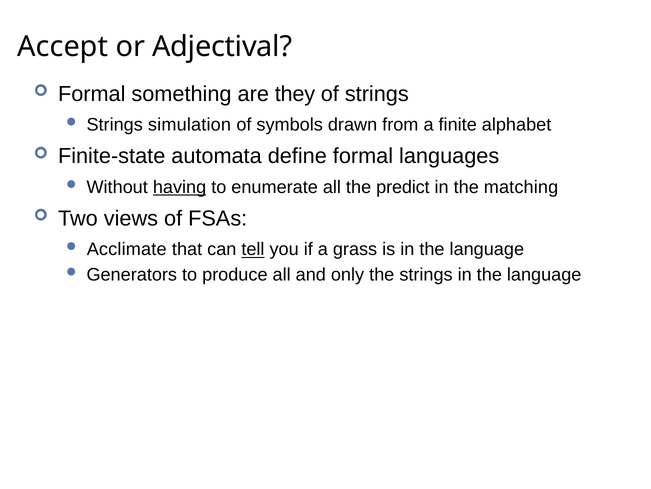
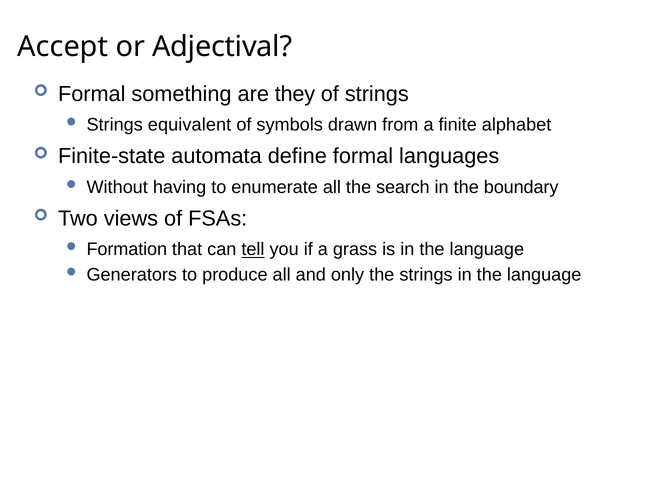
simulation: simulation -> equivalent
having underline: present -> none
predict: predict -> search
matching: matching -> boundary
Acclimate: Acclimate -> Formation
